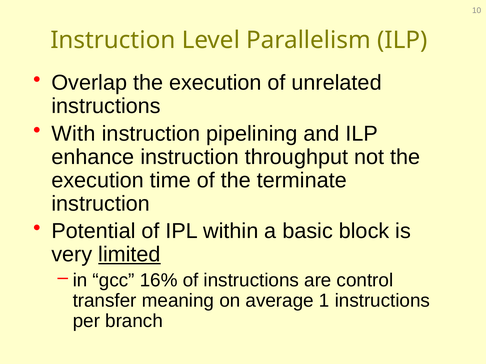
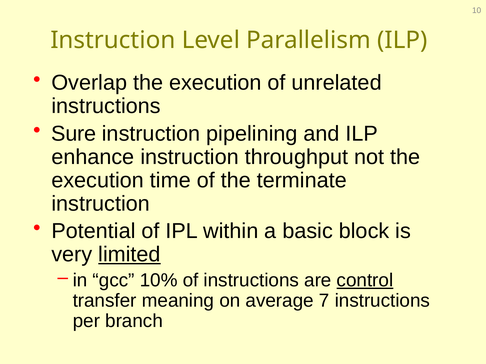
With: With -> Sure
16%: 16% -> 10%
control underline: none -> present
1: 1 -> 7
